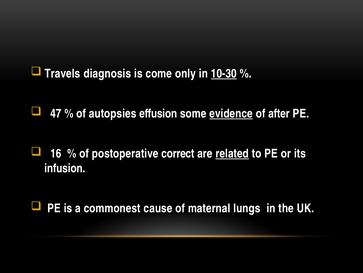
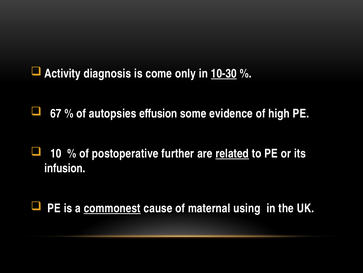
Travels: Travels -> Activity
47: 47 -> 67
evidence underline: present -> none
after: after -> high
16: 16 -> 10
correct: correct -> further
commonest underline: none -> present
lungs: lungs -> using
